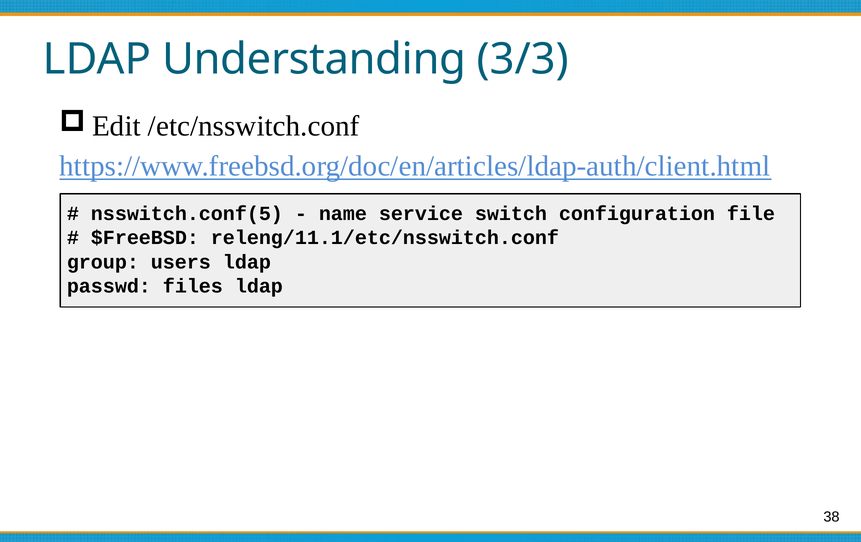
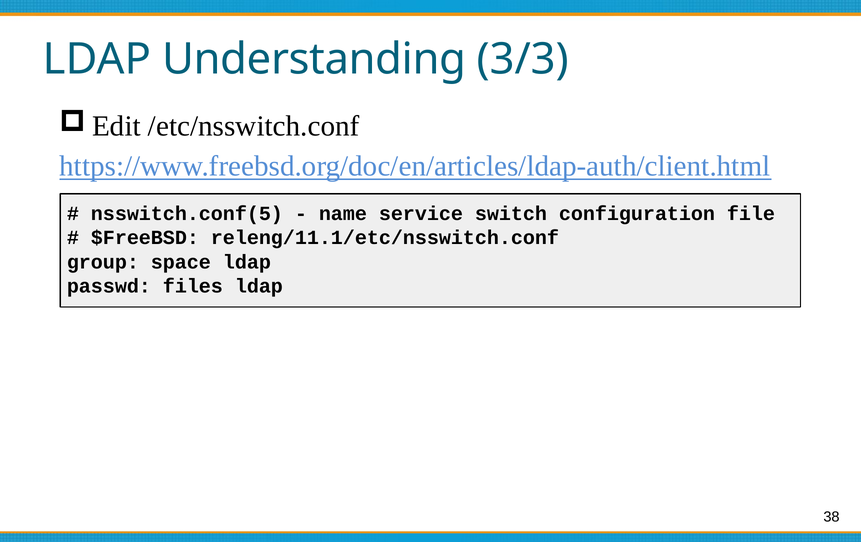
users: users -> space
